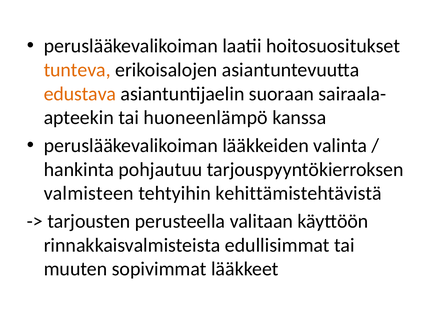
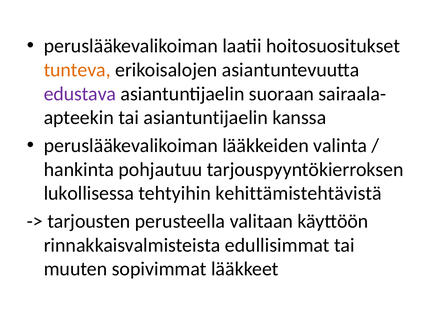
edustava colour: orange -> purple
tai huoneenlämpö: huoneenlämpö -> asiantuntijaelin
valmisteen: valmisteen -> lukollisessa
